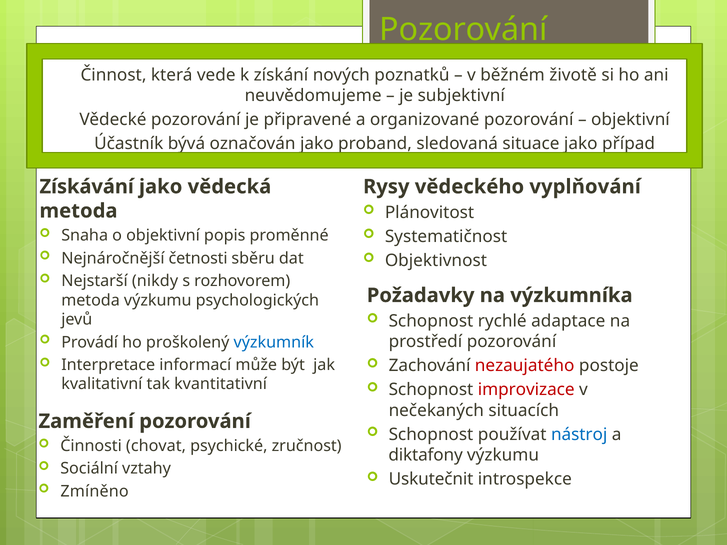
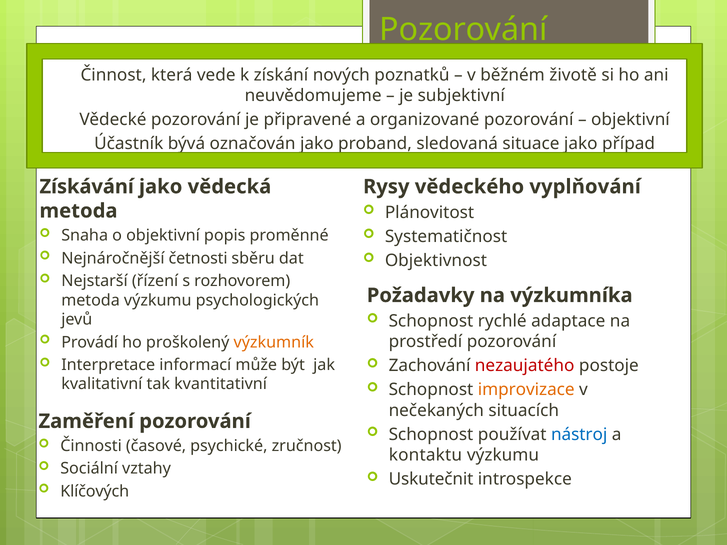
nikdy: nikdy -> řízení
výzkumník colour: blue -> orange
improvizace colour: red -> orange
chovat: chovat -> časové
diktafony: diktafony -> kontaktu
Zmíněno: Zmíněno -> Klíčových
